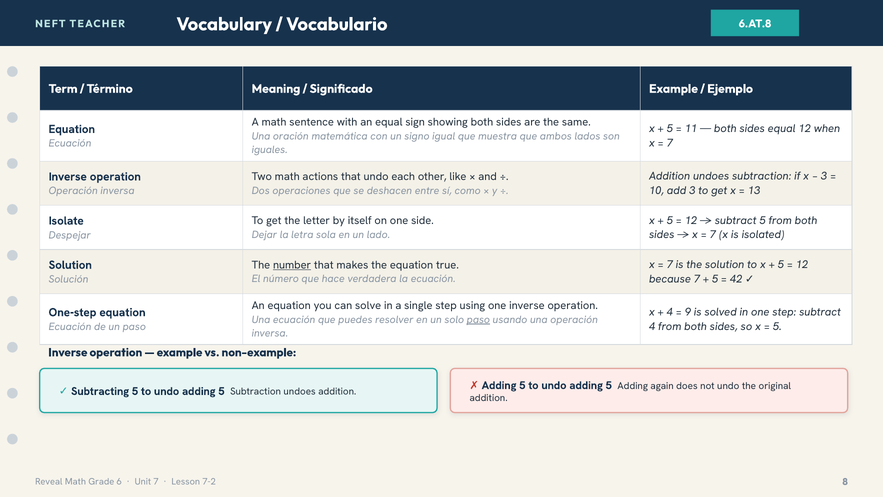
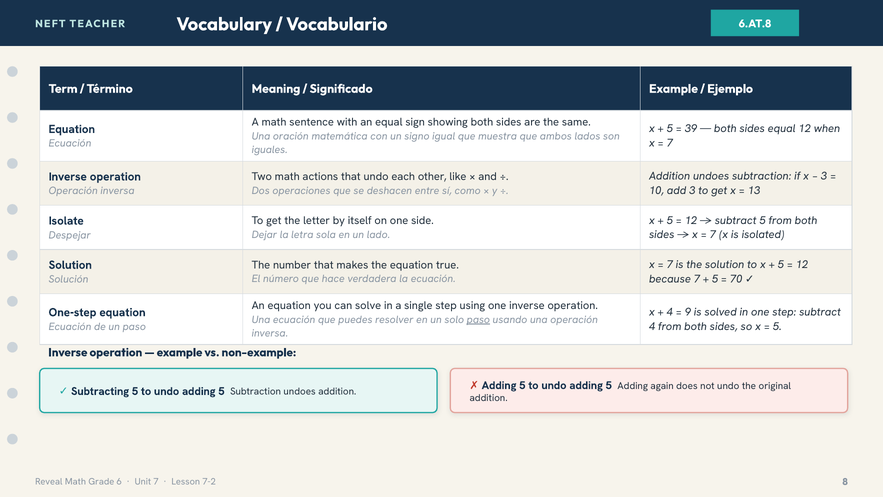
11: 11 -> 39
number underline: present -> none
42: 42 -> 70
